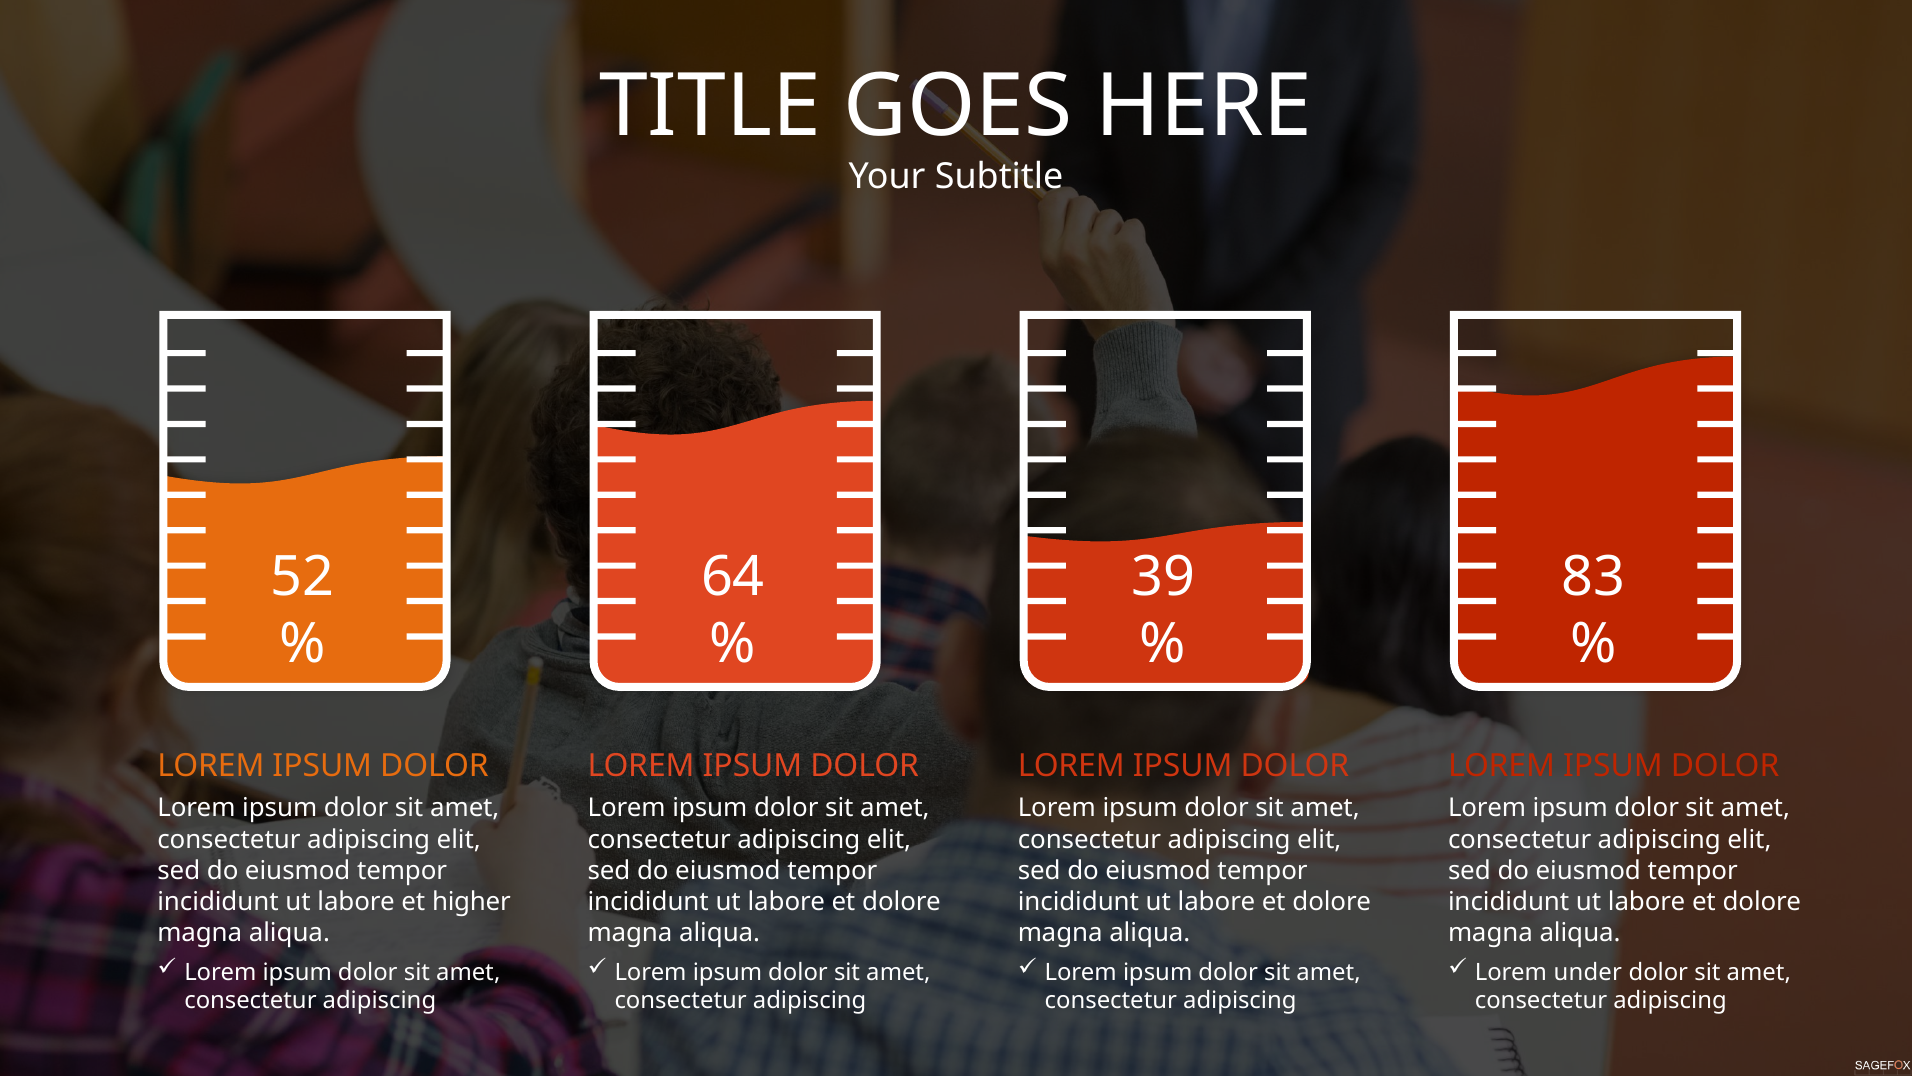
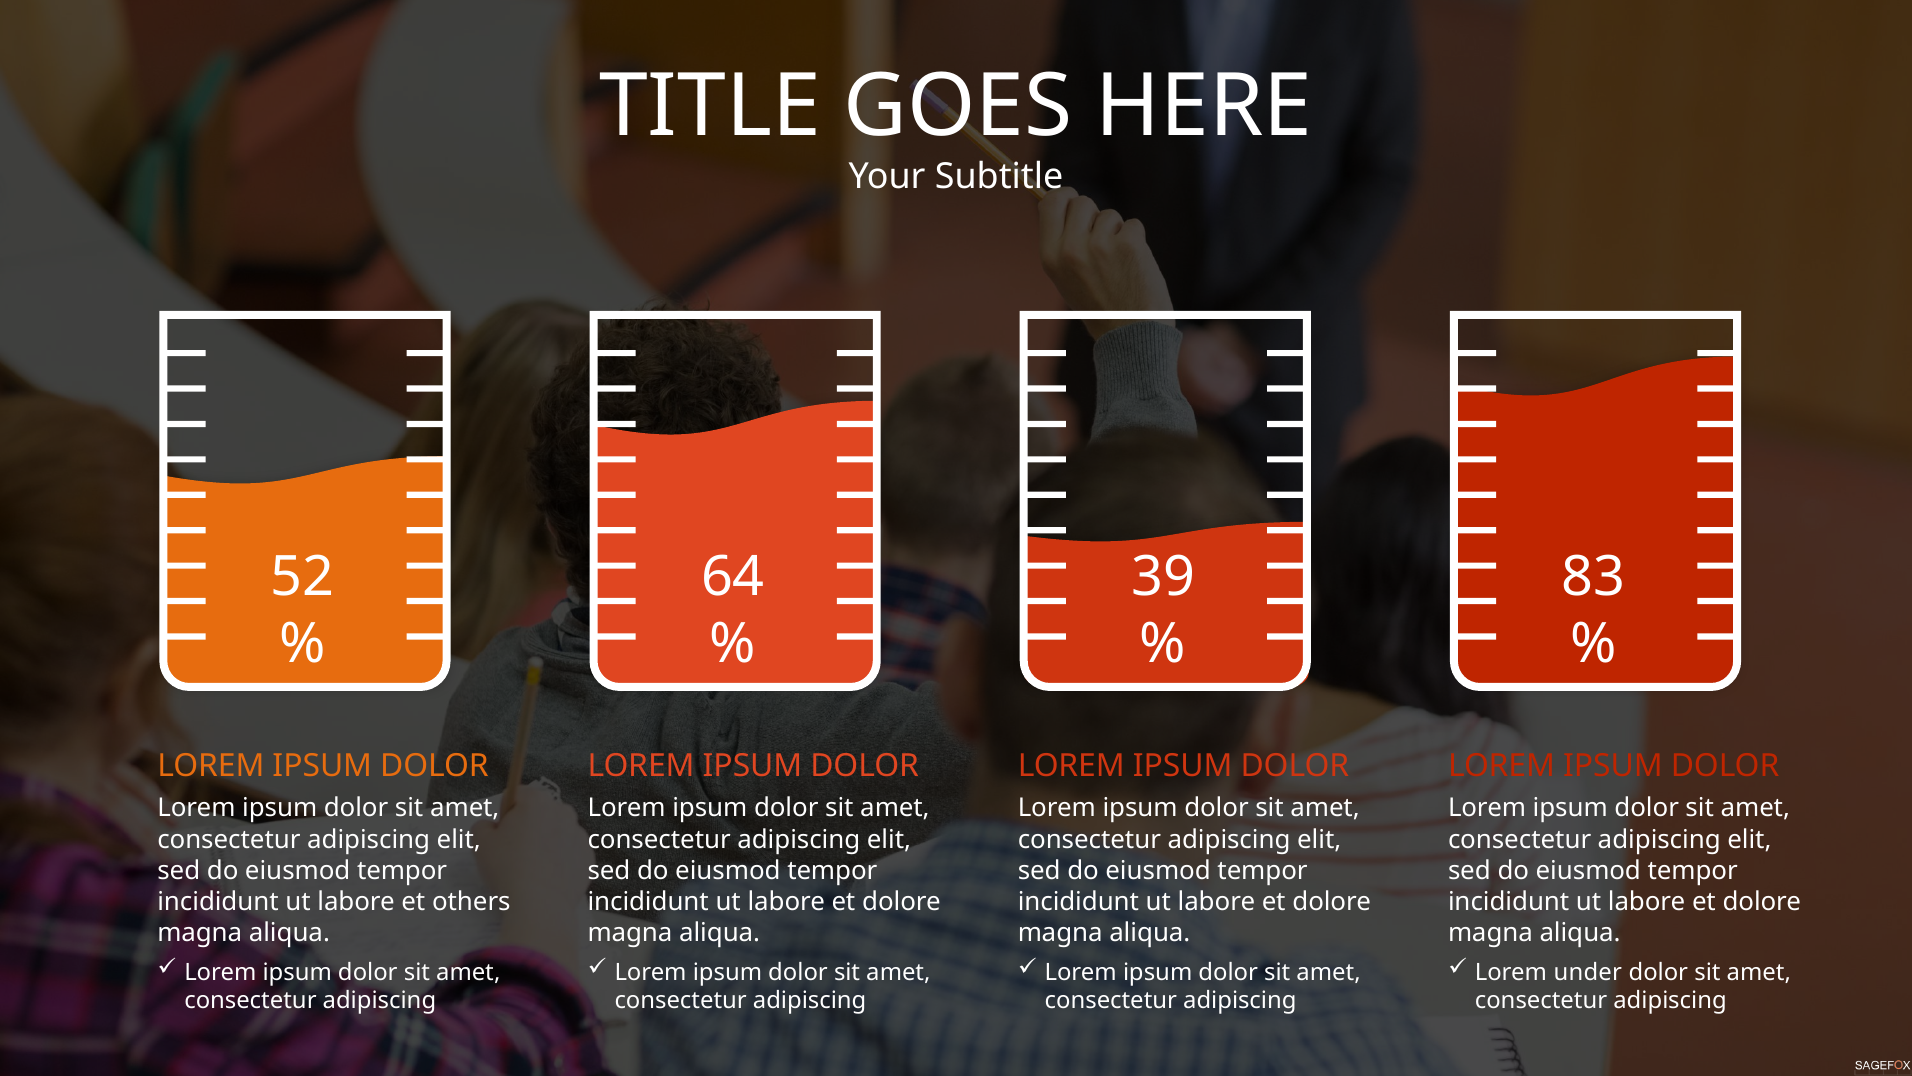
higher: higher -> others
